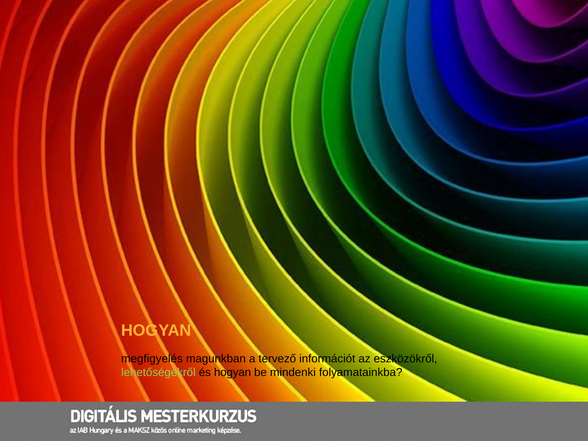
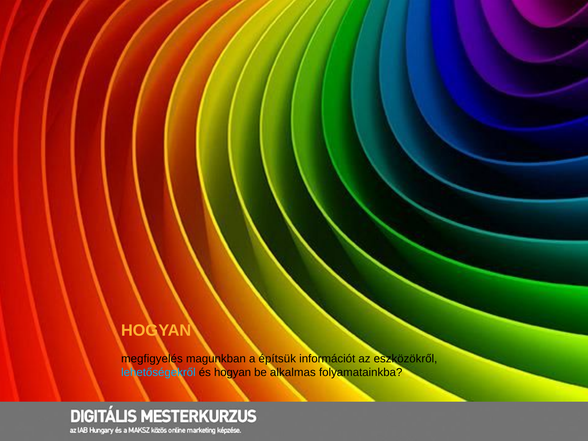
tervező: tervező -> építsük
lehetőségekről colour: light green -> light blue
mindenki: mindenki -> alkalmas
